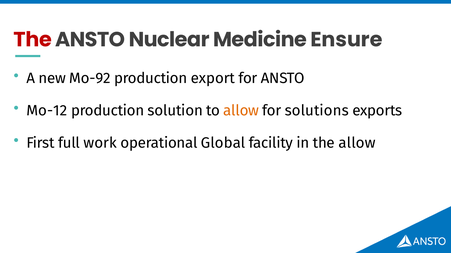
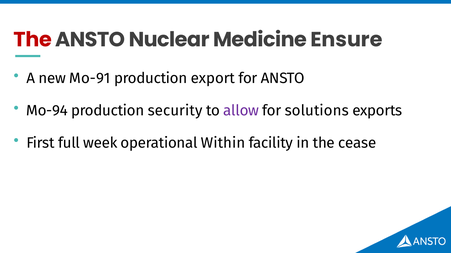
Mo-92: Mo-92 -> Mo-91
Mo-12: Mo-12 -> Mo-94
solution: solution -> security
allow at (241, 111) colour: orange -> purple
work: work -> week
Global: Global -> Within
the allow: allow -> cease
